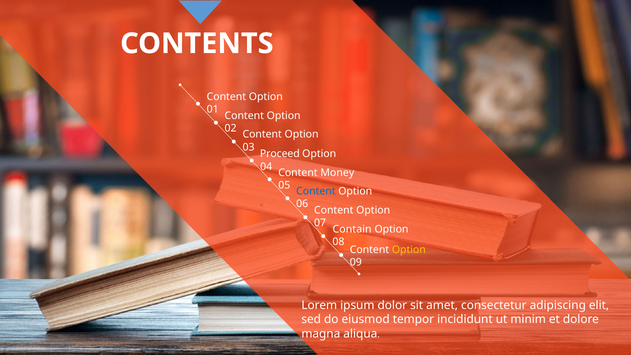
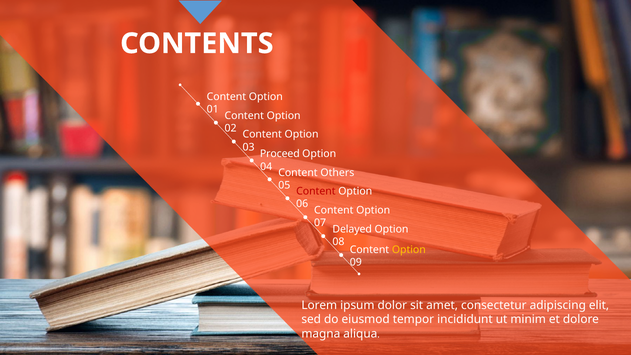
Money: Money -> Others
Content at (316, 191) colour: blue -> red
Contain: Contain -> Delayed
